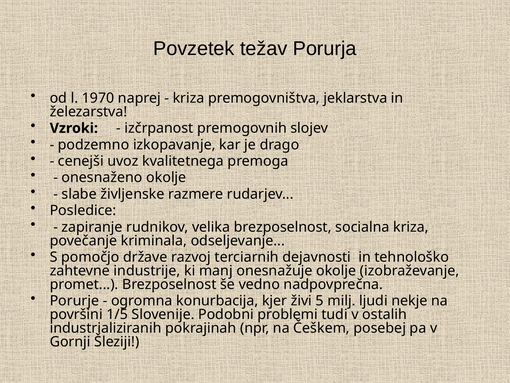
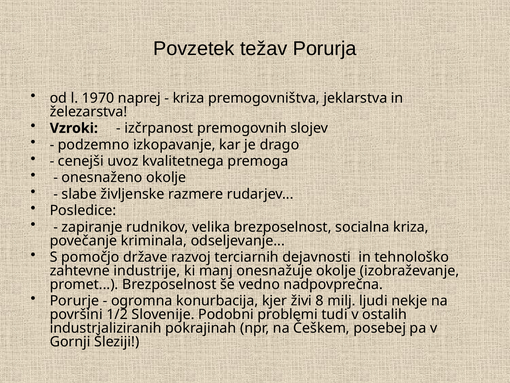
5: 5 -> 8
1/5: 1/5 -> 1/2
